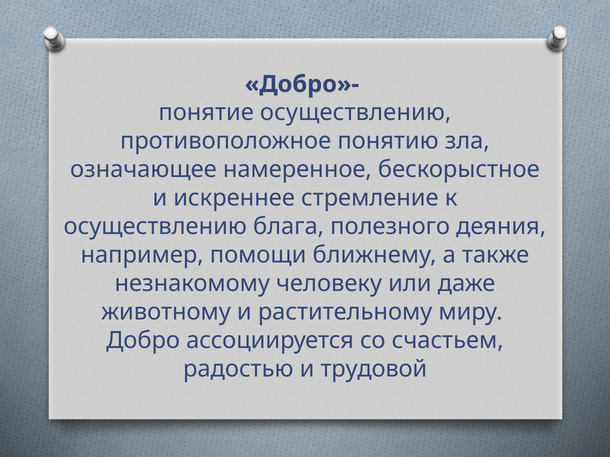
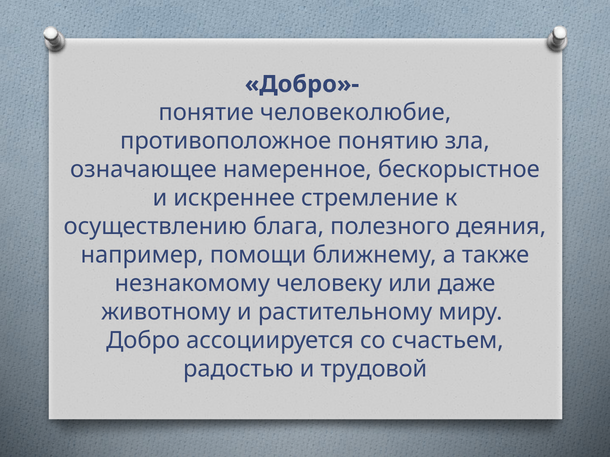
понятие осуществлению: осуществлению -> человеколюбие
